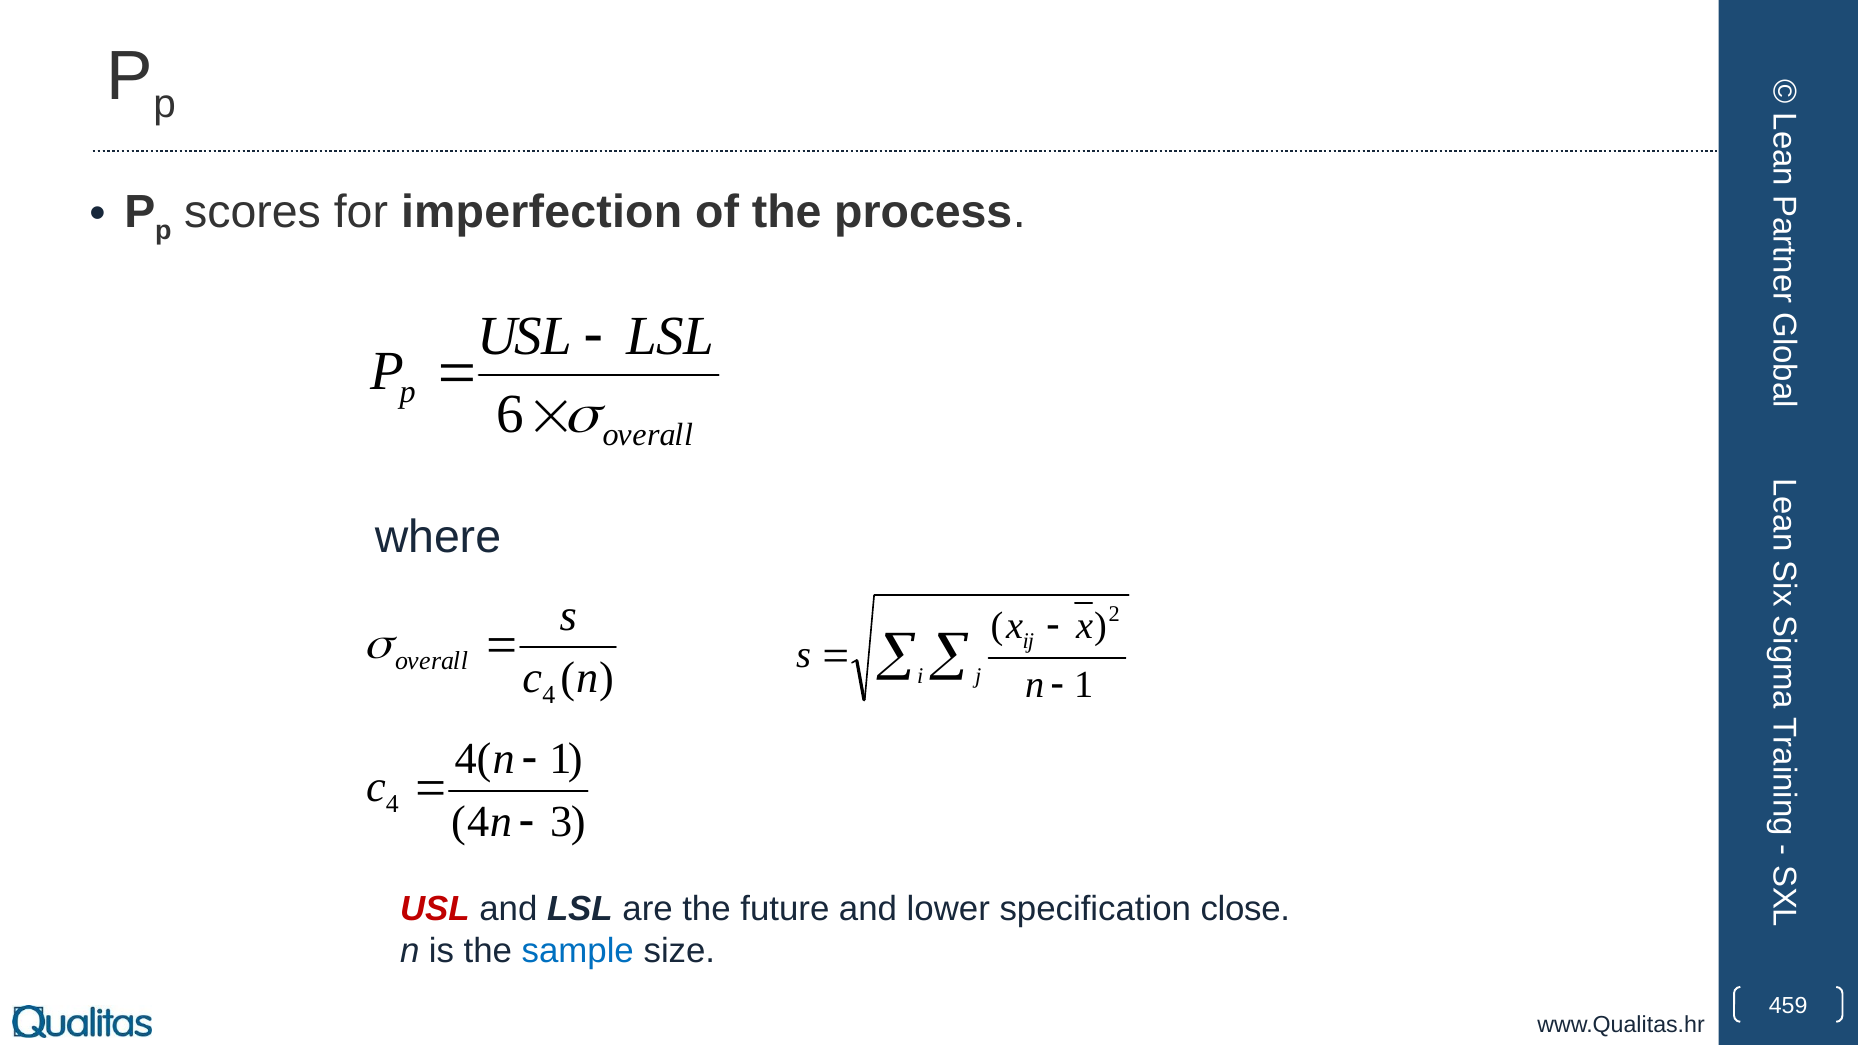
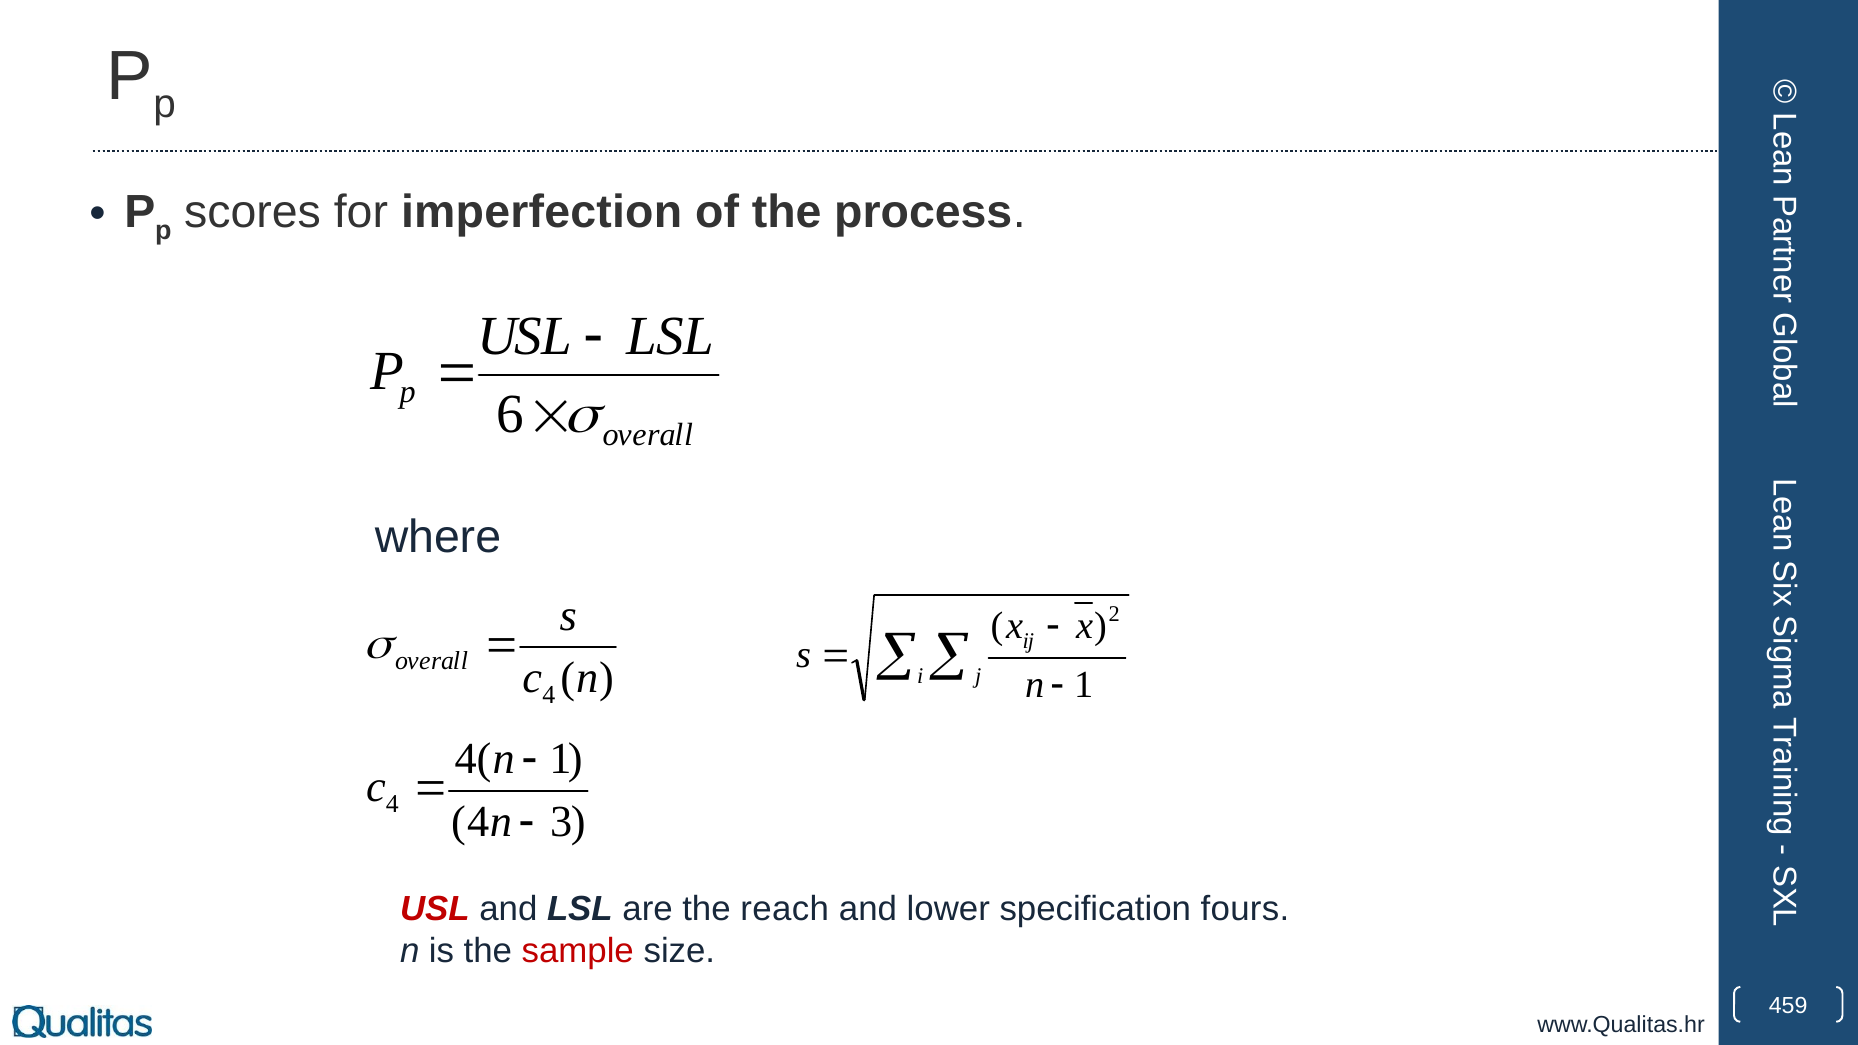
future: future -> reach
close: close -> fours
sample colour: blue -> red
